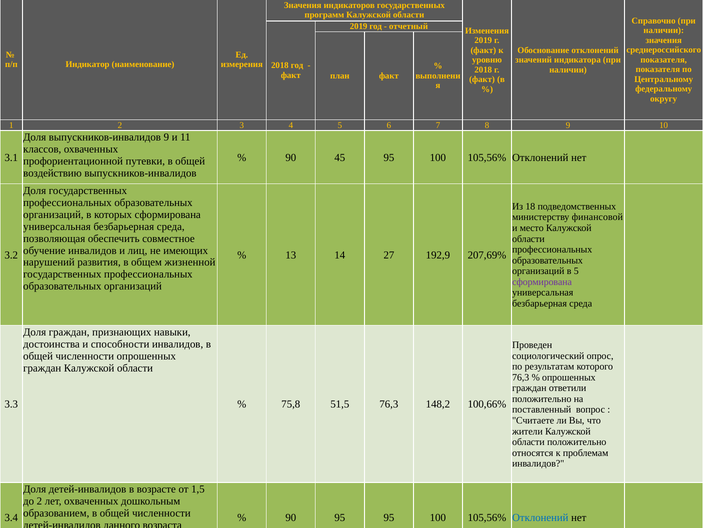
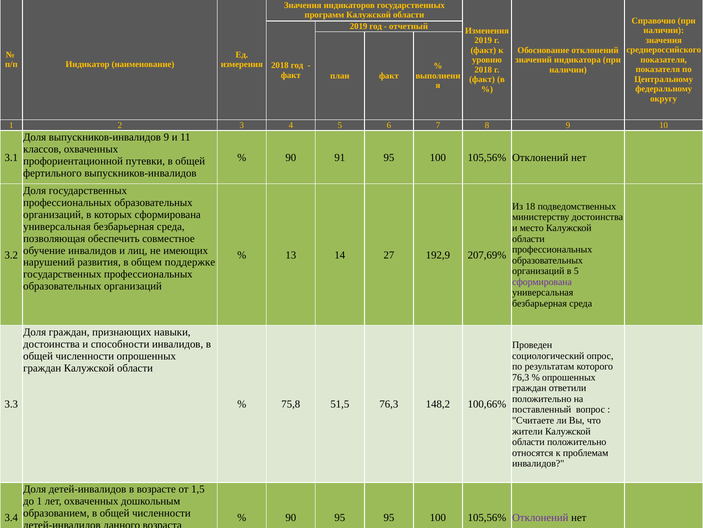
45: 45 -> 91
воздействию: воздействию -> фертильного
министерству финансовой: финансовой -> достоинства
жизненной: жизненной -> поддержке
до 2: 2 -> 1
Отклонений at (540, 517) colour: blue -> purple
